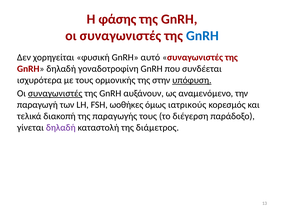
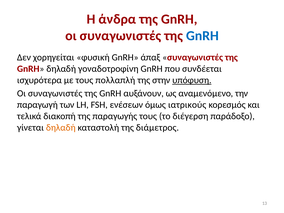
φάσης: φάσης -> άνδρα
αυτό: αυτό -> άπαξ
ορμονικής: ορμονικής -> πολλαπλή
συναγωνιστές at (55, 93) underline: present -> none
ωοθήκες: ωοθήκες -> ενέσεων
δηλαδή at (61, 128) colour: purple -> orange
